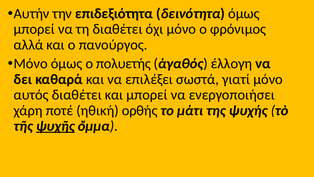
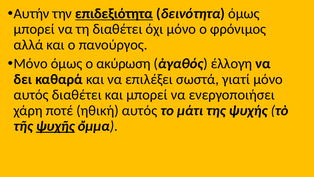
επιδεξιότητα underline: none -> present
πολυετής: πολυετής -> ακύρωση
ηθική ορθής: ορθής -> αυτός
